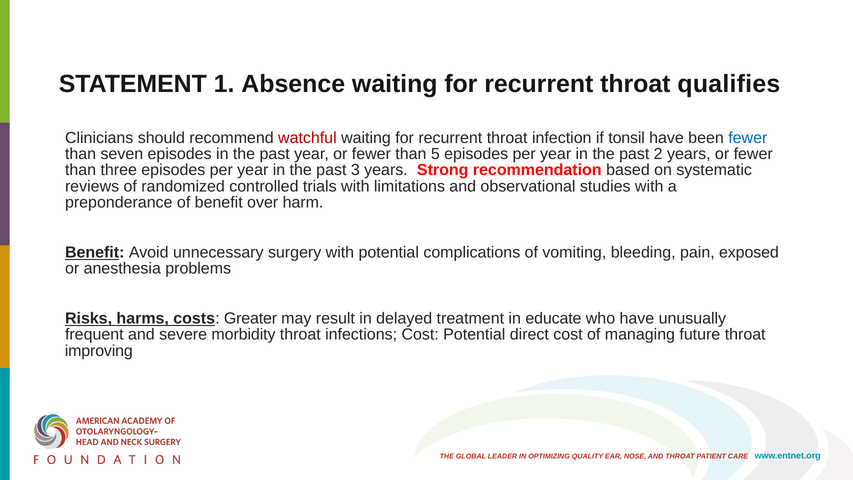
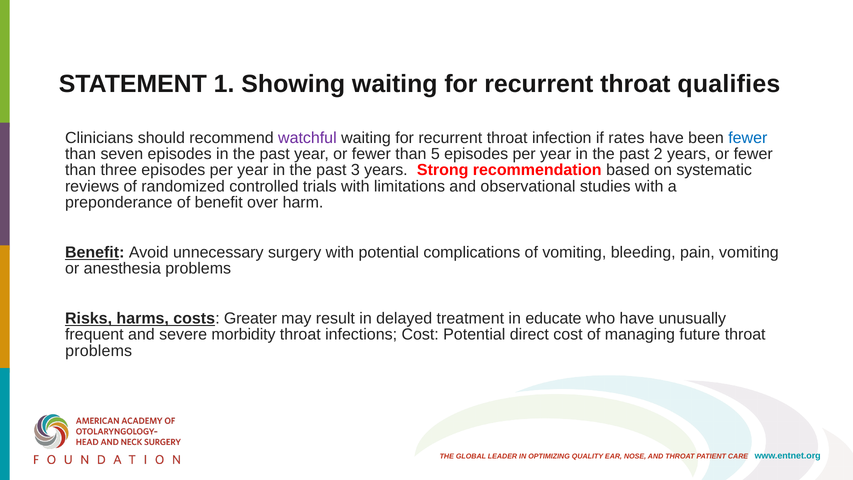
Absence: Absence -> Showing
watchful colour: red -> purple
tonsil: tonsil -> rates
pain exposed: exposed -> vomiting
improving at (99, 351): improving -> problems
